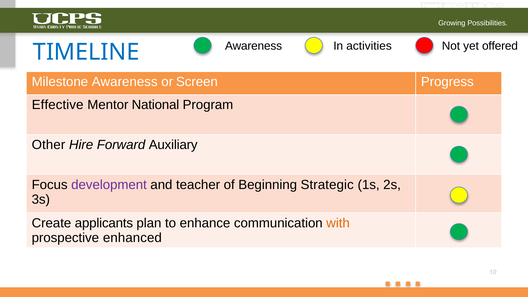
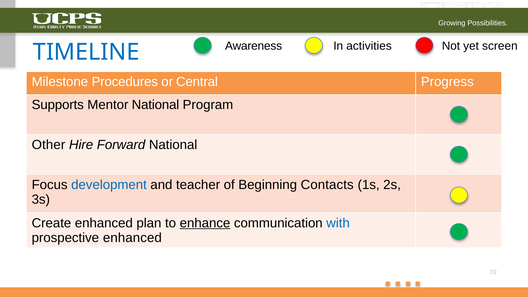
offered: offered -> screen
Milestone Awareness: Awareness -> Procedures
Screen: Screen -> Central
Effective: Effective -> Supports
Forward Auxiliary: Auxiliary -> National
development colour: purple -> blue
Strategic: Strategic -> Contacts
Create applicants: applicants -> enhanced
enhance underline: none -> present
with colour: orange -> blue
